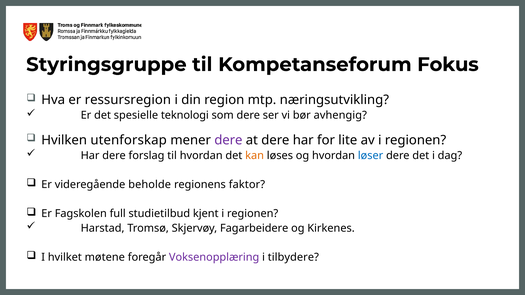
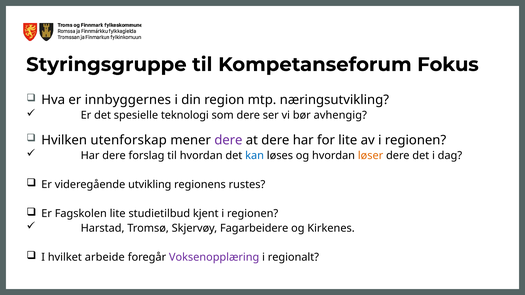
ressursregion: ressursregion -> innbyggernes
kan colour: orange -> blue
løser colour: blue -> orange
beholde: beholde -> utvikling
faktor: faktor -> rustes
Fagskolen full: full -> lite
møtene: møtene -> arbeide
tilbydere: tilbydere -> regionalt
